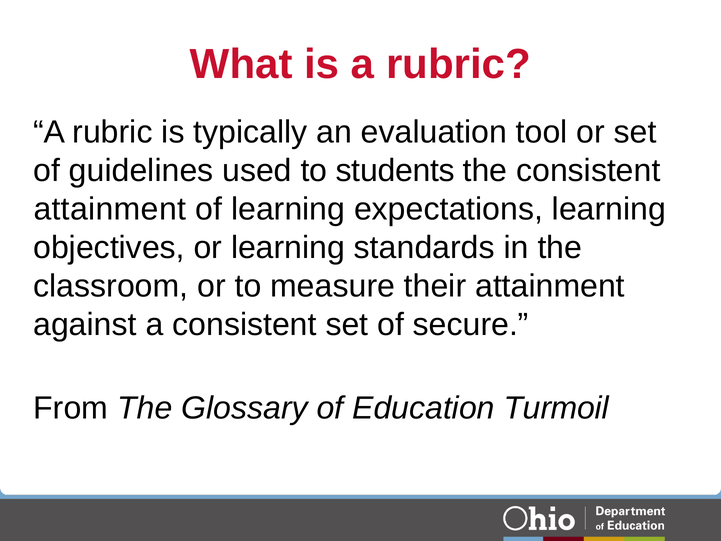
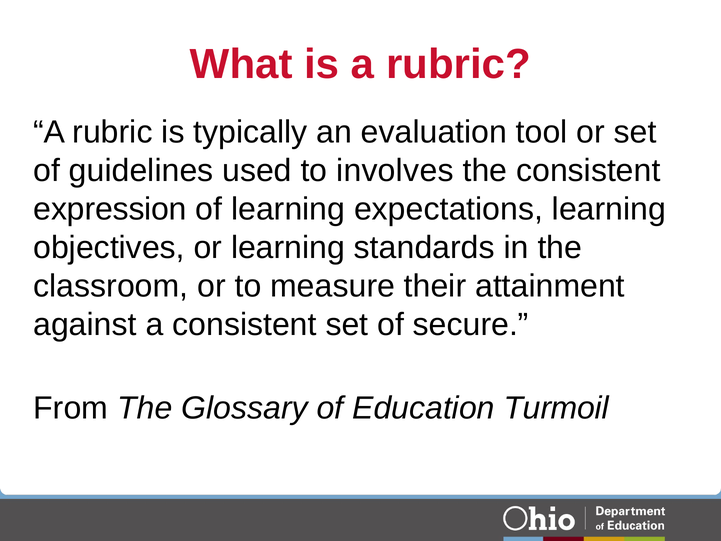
students: students -> involves
attainment at (110, 209): attainment -> expression
